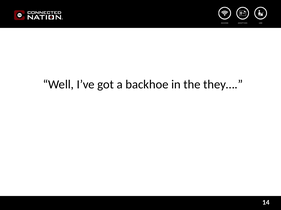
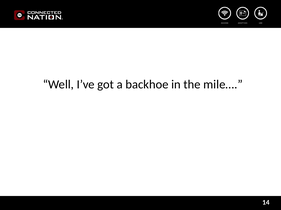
they…: they… -> mile…
